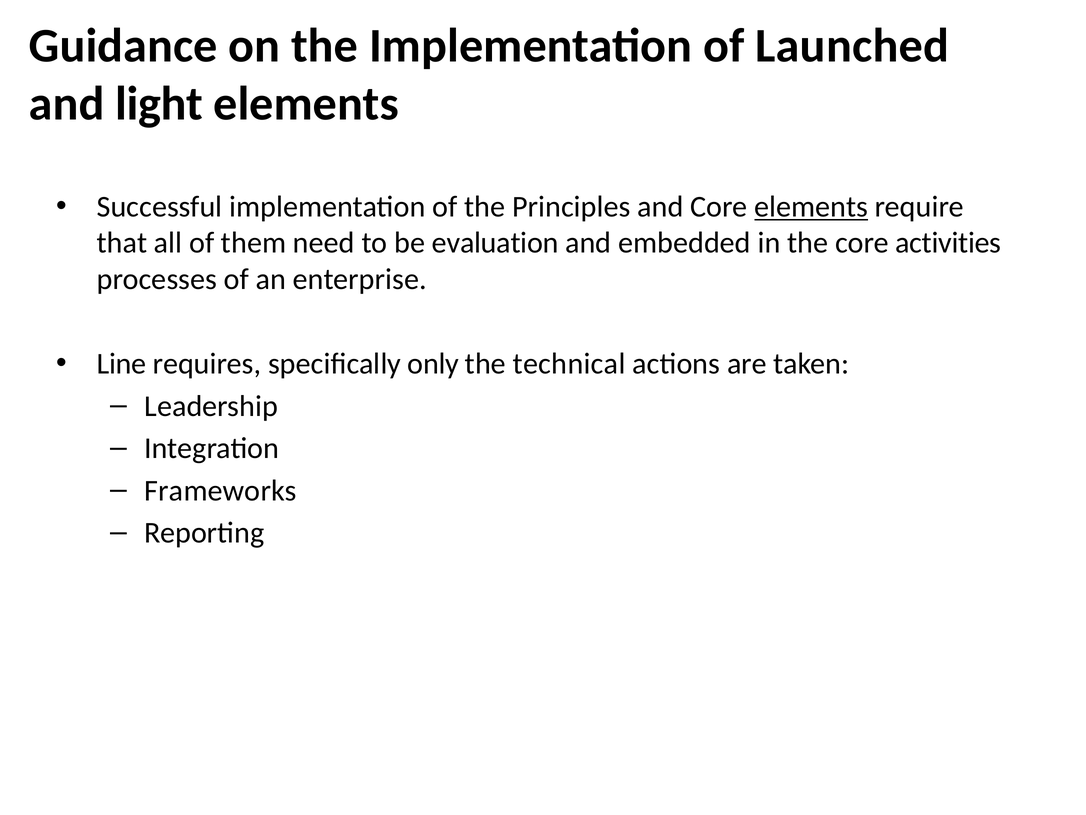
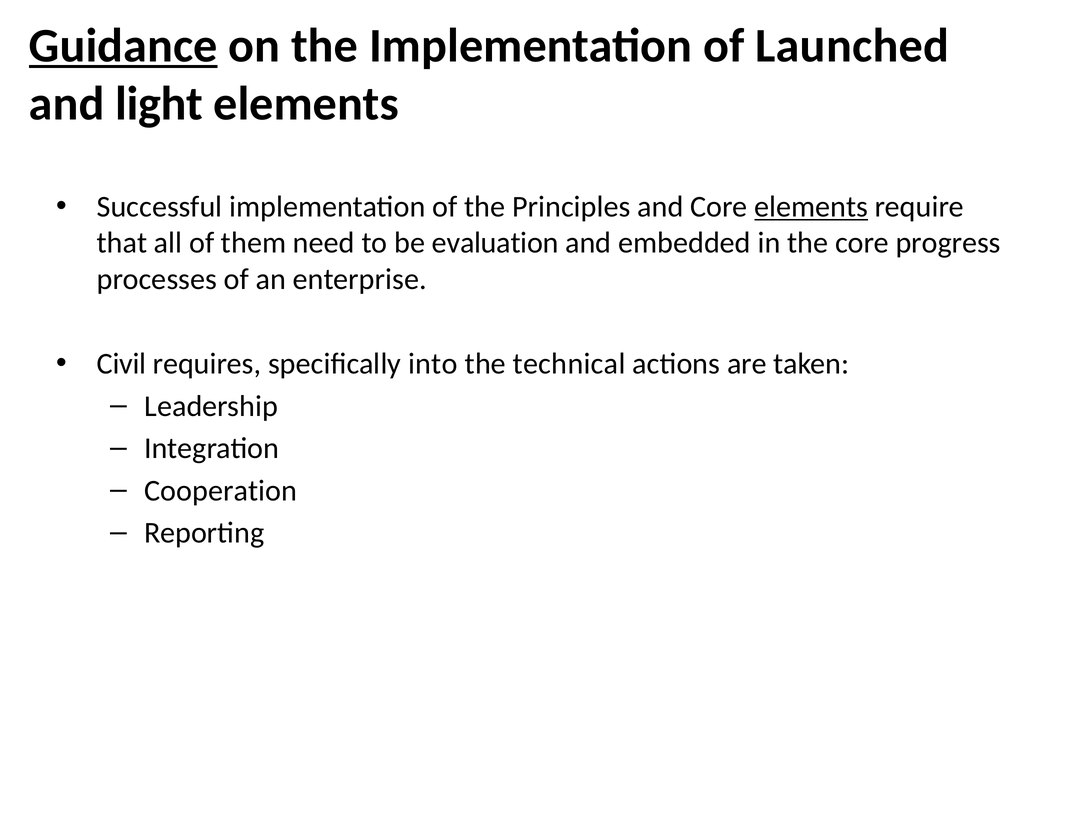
Guidance underline: none -> present
activities: activities -> progress
Line: Line -> Civil
only: only -> into
Frameworks: Frameworks -> Cooperation
